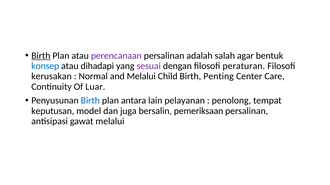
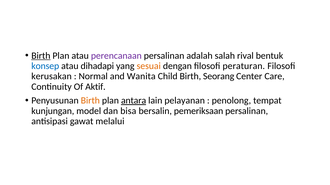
agar: agar -> rival
sesuai colour: purple -> orange
and Melalui: Melalui -> Wanita
Penting: Penting -> Seorang
Luar: Luar -> Aktif
Birth at (90, 101) colour: blue -> orange
antara underline: none -> present
keputusan: keputusan -> kunjungan
juga: juga -> bisa
